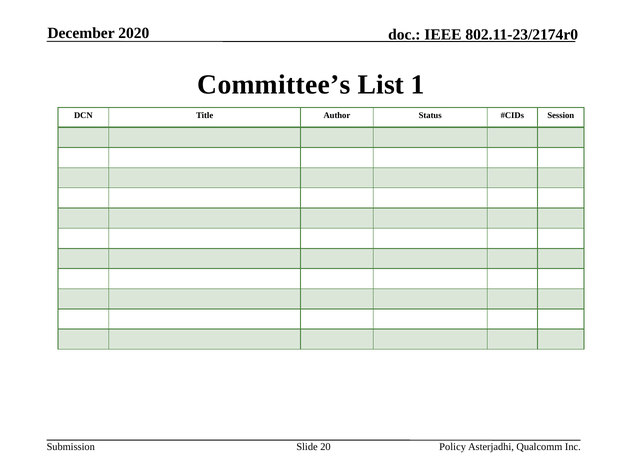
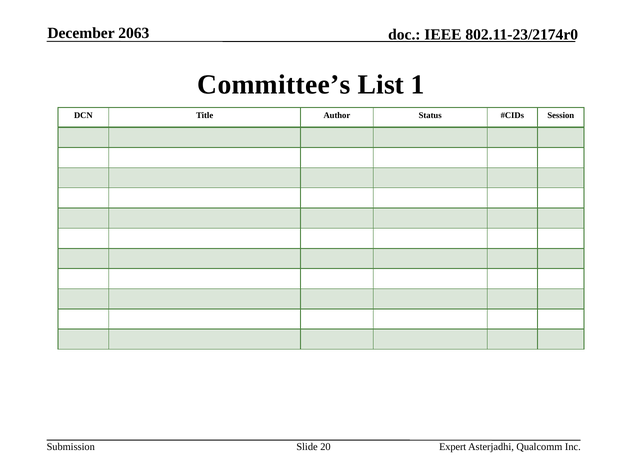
2020: 2020 -> 2063
Policy: Policy -> Expert
